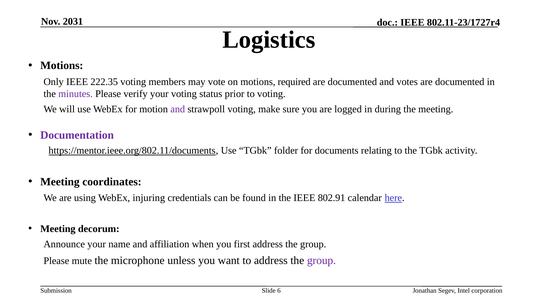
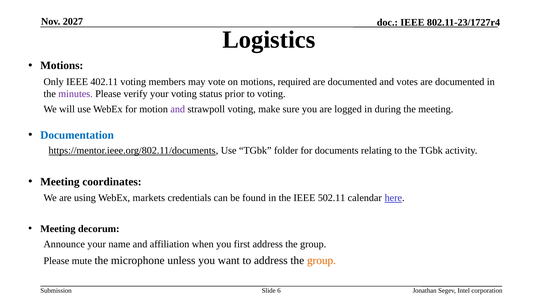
2031: 2031 -> 2027
222.35: 222.35 -> 402.11
Documentation colour: purple -> blue
injuring: injuring -> markets
802.91: 802.91 -> 502.11
group at (321, 260) colour: purple -> orange
